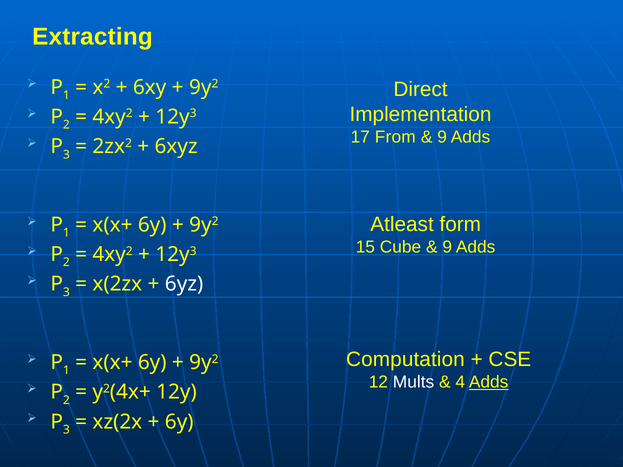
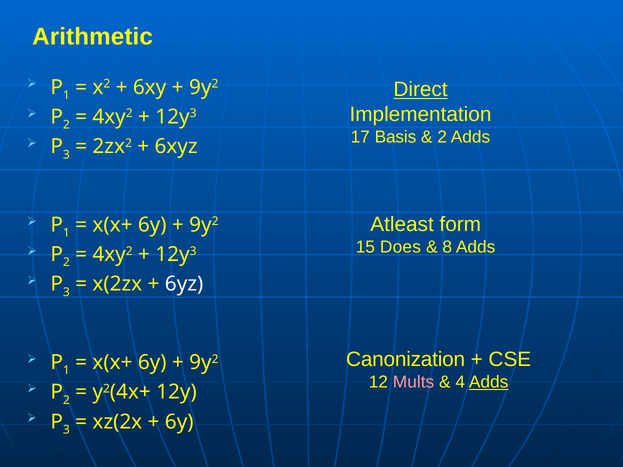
Extracting: Extracting -> Arithmetic
Direct underline: none -> present
From: From -> Basis
9 at (442, 137): 9 -> 2
Cube: Cube -> Does
9 at (447, 247): 9 -> 8
Computation: Computation -> Canonization
Mults colour: white -> pink
